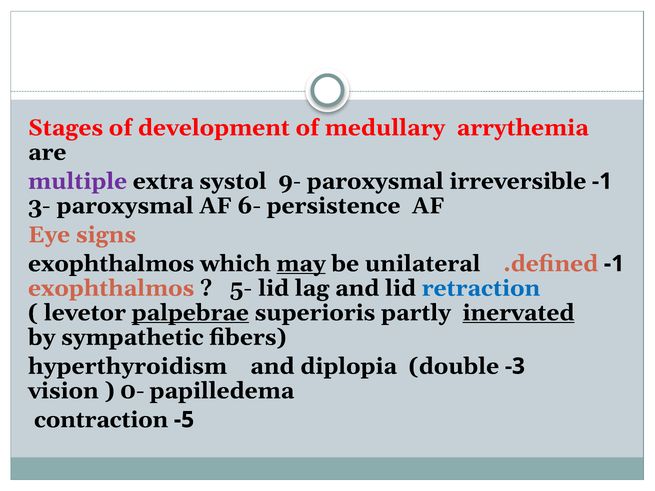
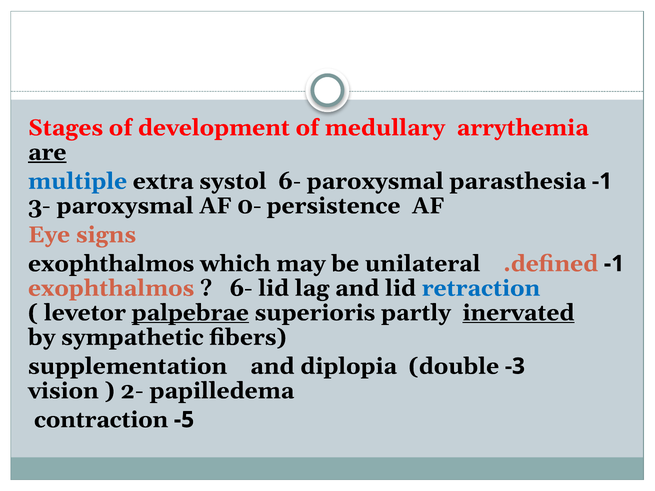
are underline: none -> present
multiple colour: purple -> blue
systol 9-: 9- -> 6-
irreversible: irreversible -> parasthesia
6-: 6- -> 0-
may underline: present -> none
5- at (241, 288): 5- -> 6-
hyperthyroidism: hyperthyroidism -> supplementation
0-: 0- -> 2-
